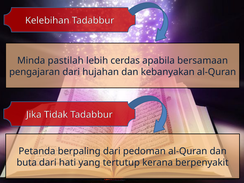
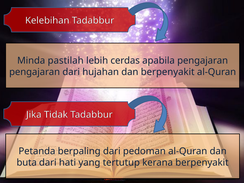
apabila bersamaan: bersamaan -> pengajaran
dan kebanyakan: kebanyakan -> berpenyakit
